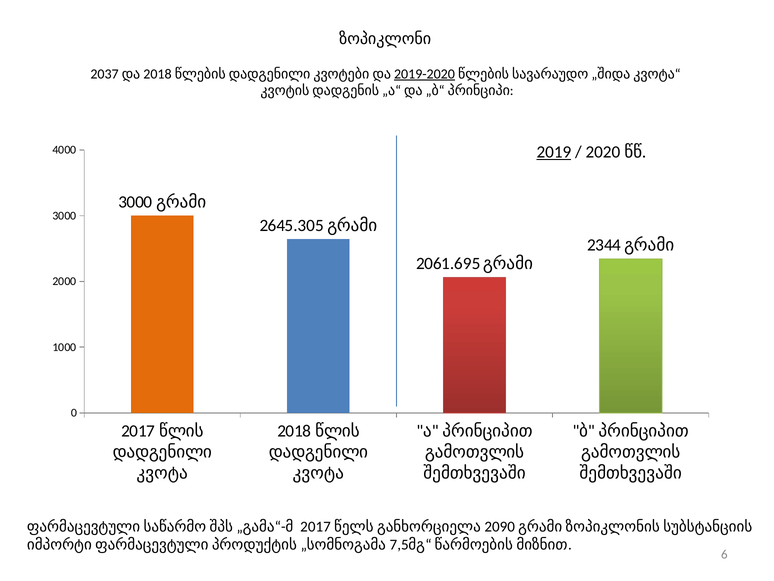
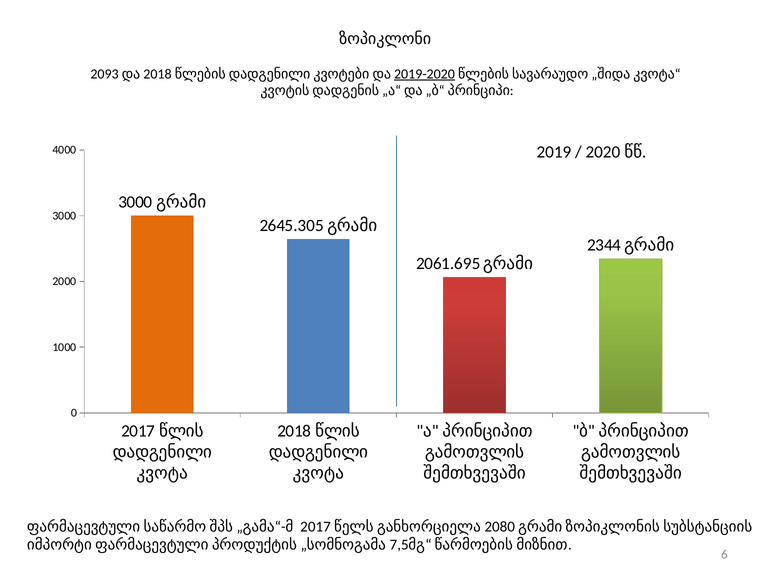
2037: 2037 -> 2093
2019 underline: present -> none
2090: 2090 -> 2080
